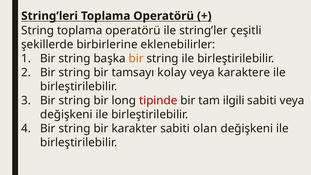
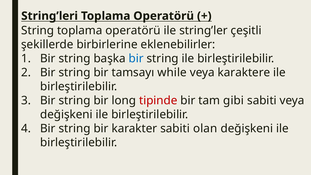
bir at (136, 59) colour: orange -> blue
kolay: kolay -> while
ilgili: ilgili -> gibi
